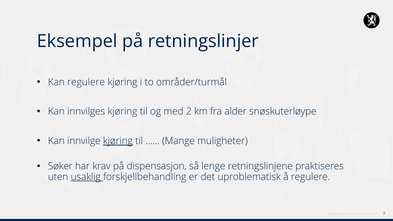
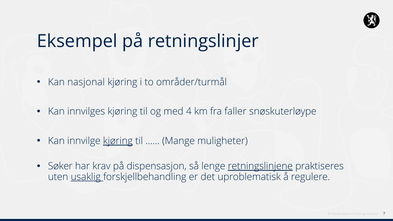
Kan regulere: regulere -> nasjonal
2: 2 -> 4
alder: alder -> faller
retningslinjene underline: none -> present
